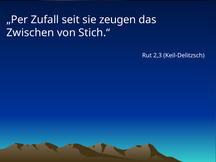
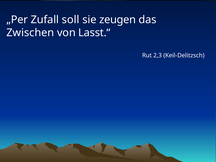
seit: seit -> soll
Stich.“: Stich.“ -> Lasst.“
